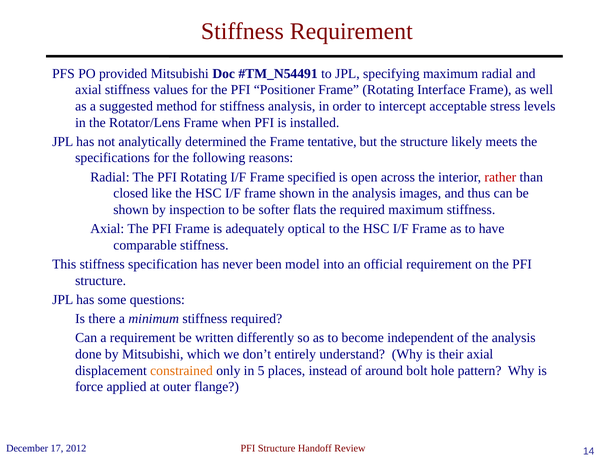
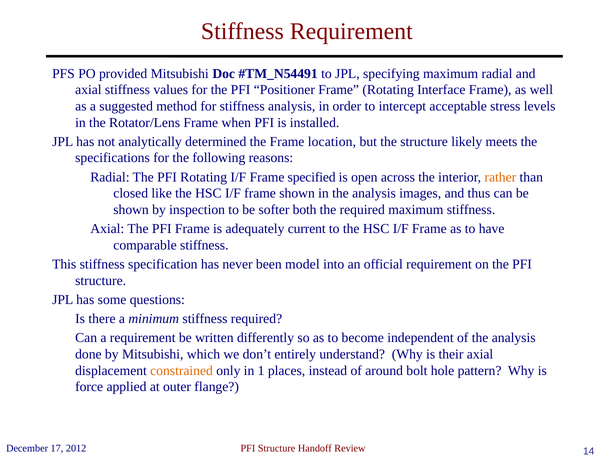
tentative: tentative -> location
rather colour: red -> orange
flats: flats -> both
optical: optical -> current
5: 5 -> 1
